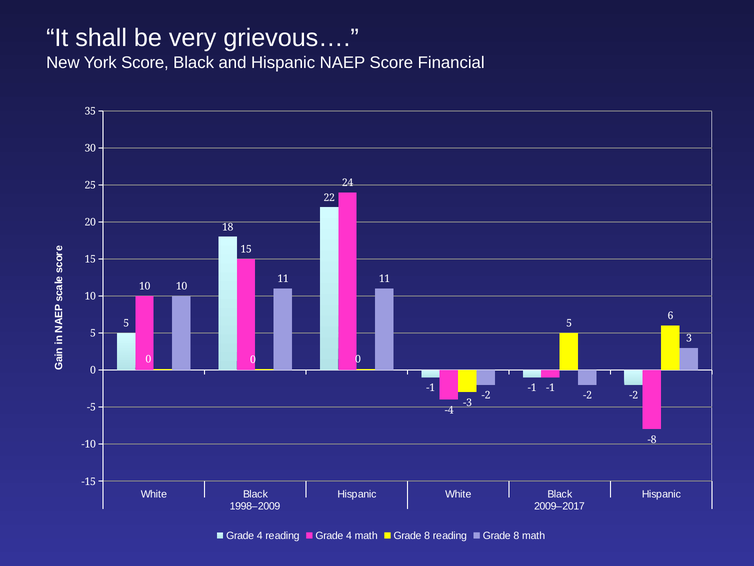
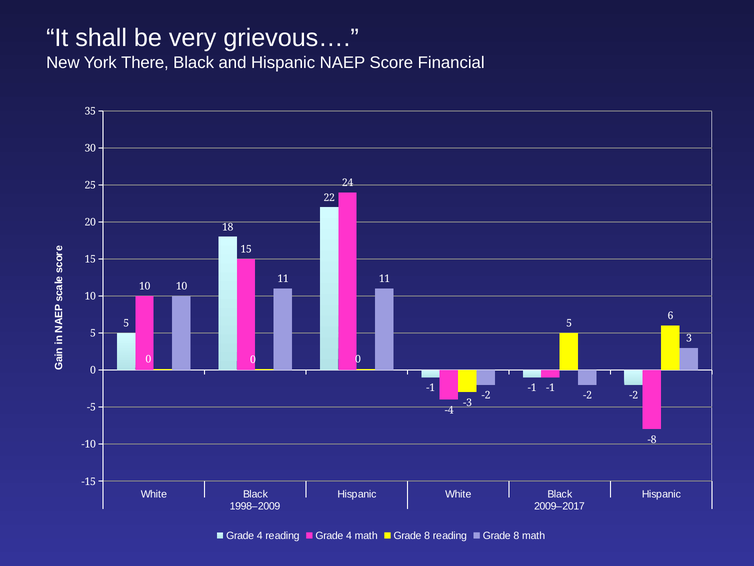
York Score: Score -> There
